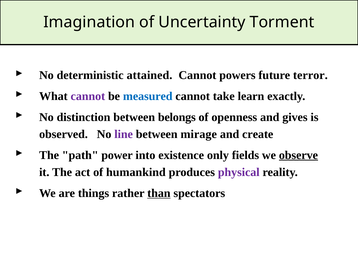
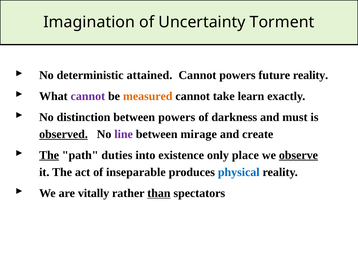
future terror: terror -> reality
measured colour: blue -> orange
between belongs: belongs -> powers
openness: openness -> darkness
gives: gives -> must
observed underline: none -> present
The at (49, 155) underline: none -> present
power: power -> duties
fields: fields -> place
humankind: humankind -> inseparable
physical colour: purple -> blue
things: things -> vitally
